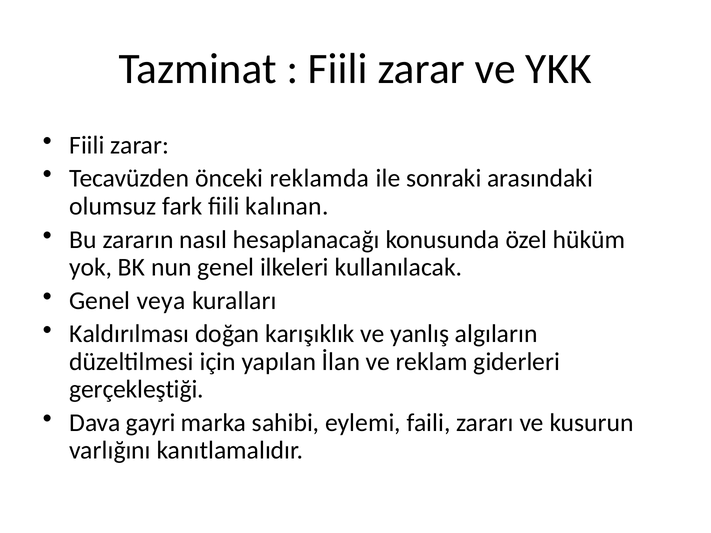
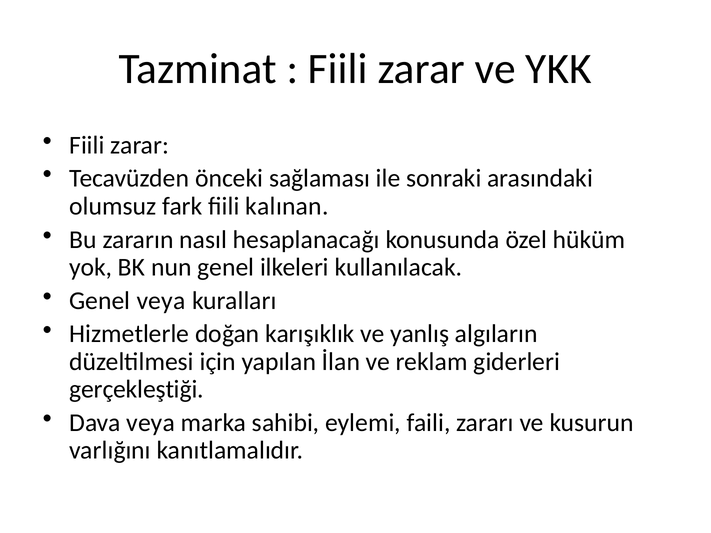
reklamda: reklamda -> sağlaması
Kaldırılması: Kaldırılması -> Hizmetlerle
Dava gayri: gayri -> veya
